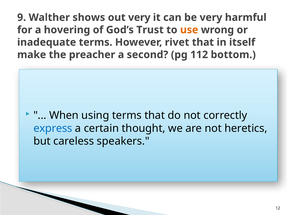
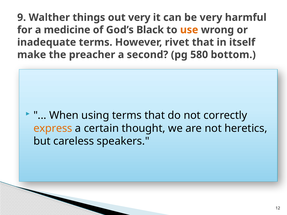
shows: shows -> things
hovering: hovering -> medicine
Trust: Trust -> Black
112: 112 -> 580
express colour: blue -> orange
